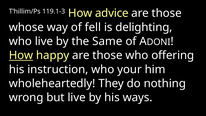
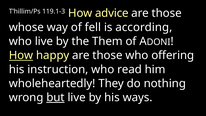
delighting: delighting -> according
Same: Same -> Them
your: your -> read
but underline: none -> present
